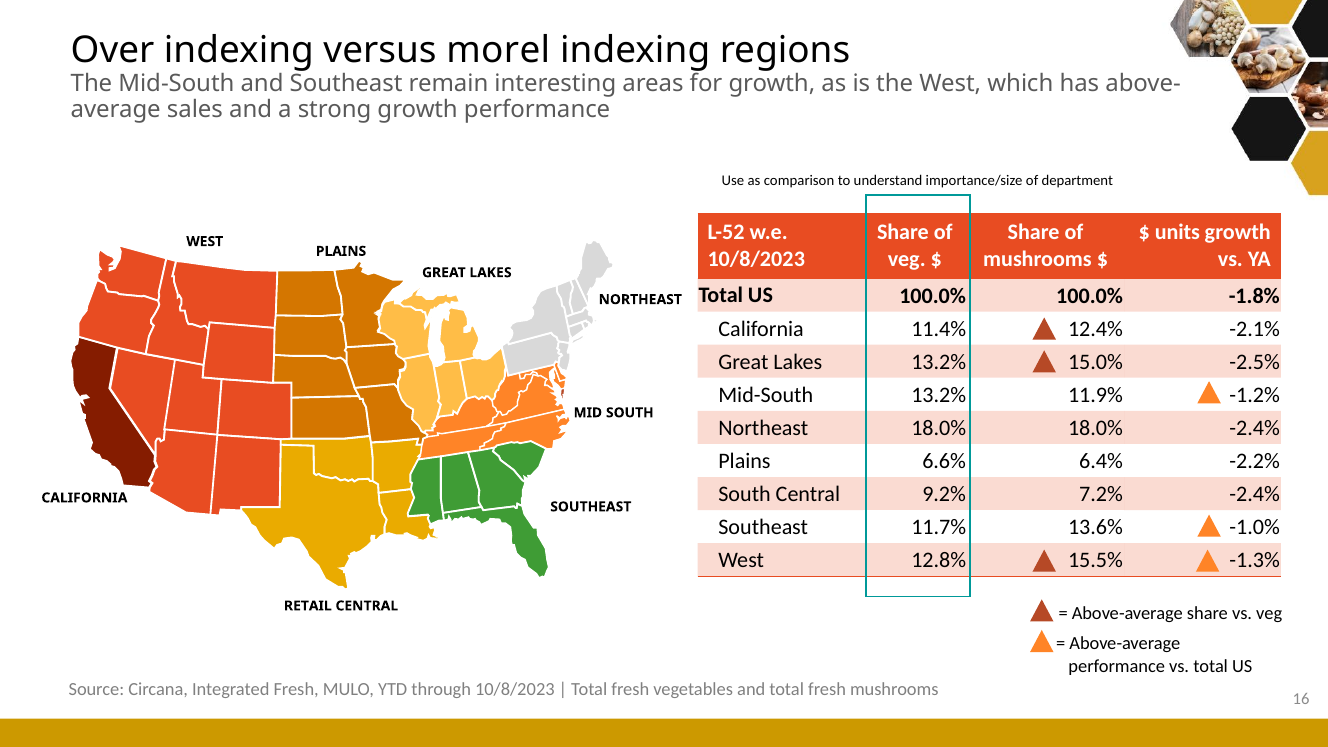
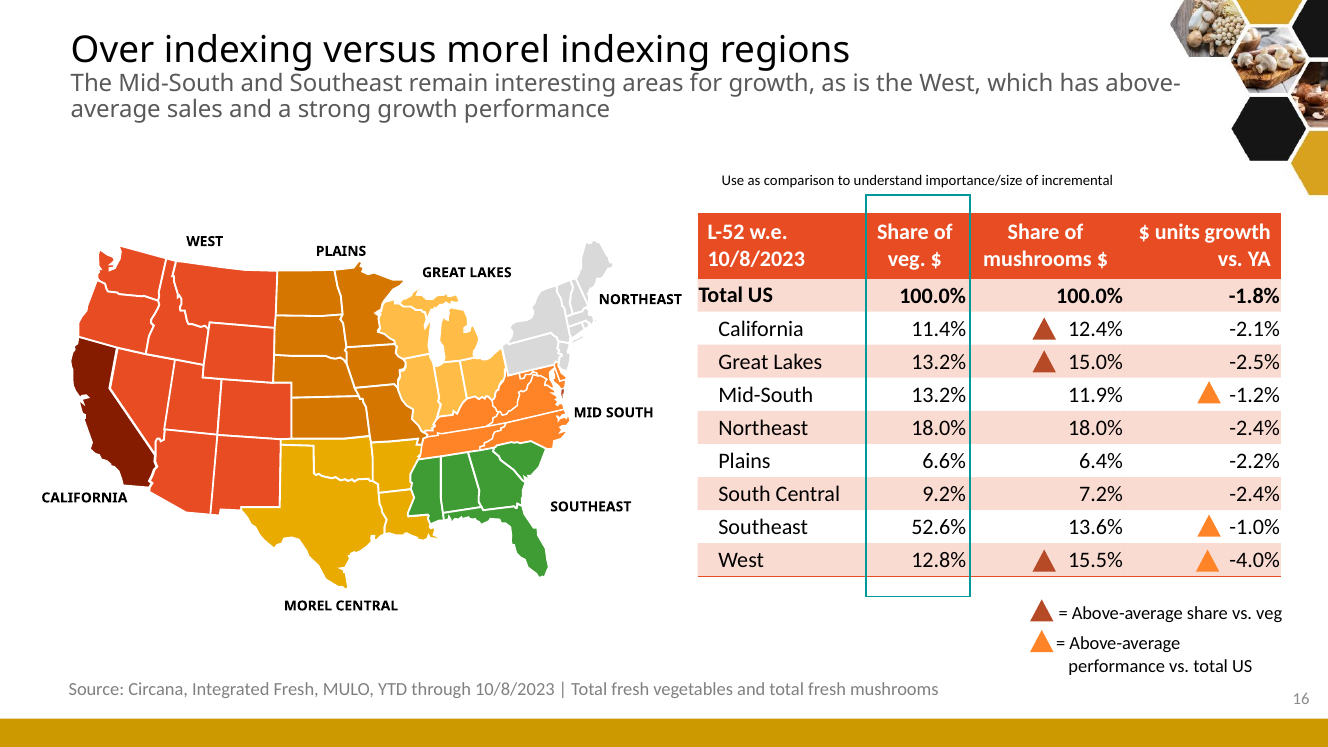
department: department -> incremental
11.7%: 11.7% -> 52.6%
-1.3%: -1.3% -> -4.0%
RETAIL at (308, 606): RETAIL -> MOREL
